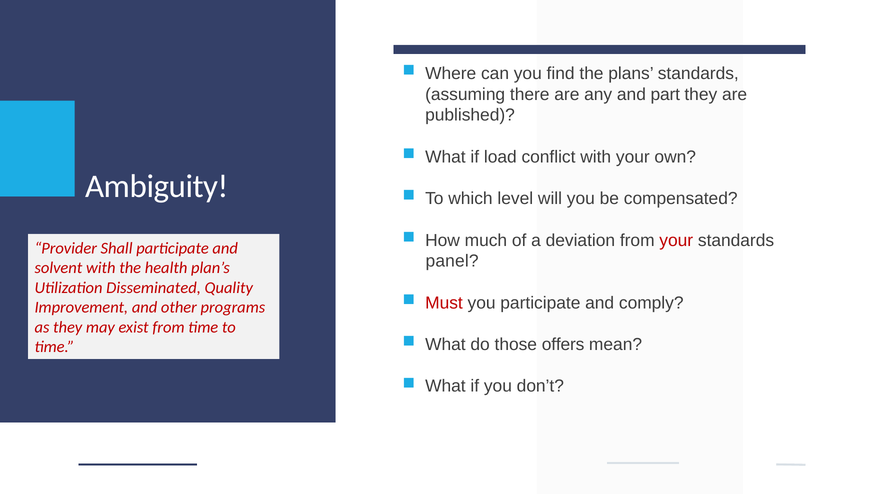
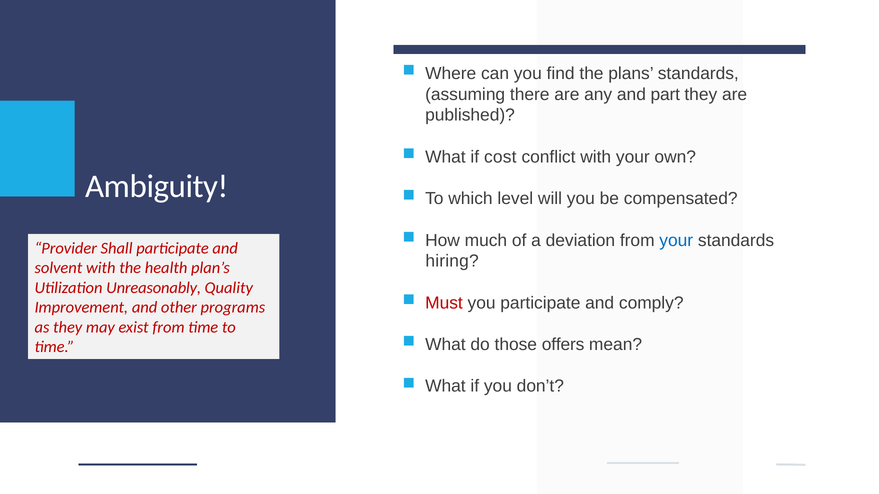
load: load -> cost
your at (676, 240) colour: red -> blue
panel: panel -> hiring
Disseminated: Disseminated -> Unreasonably
